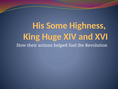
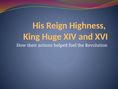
Some: Some -> Reign
